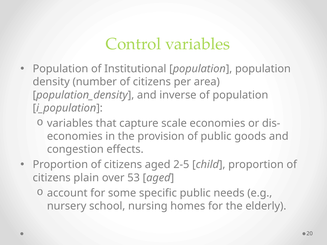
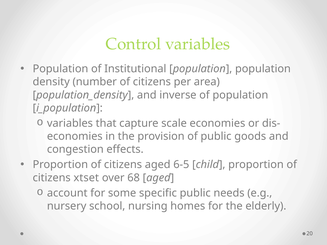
2-5: 2-5 -> 6-5
plain: plain -> xtset
53: 53 -> 68
